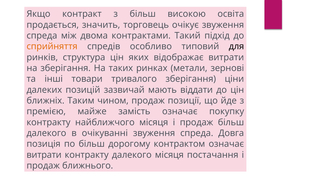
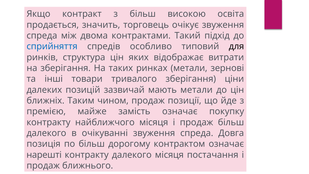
сприйняття colour: orange -> blue
мають віддати: віддати -> метали
витрати at (44, 155): витрати -> нарешті
